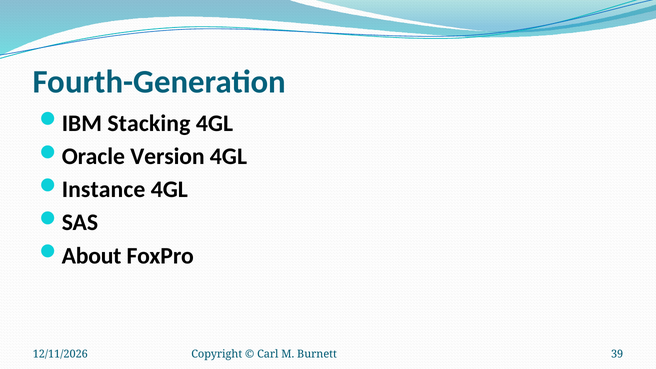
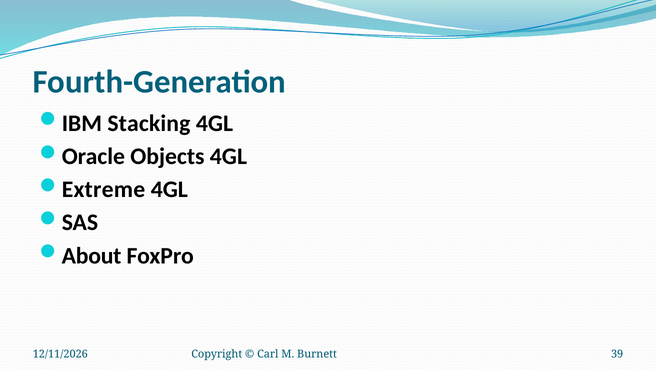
Version: Version -> Objects
Instance: Instance -> Extreme
